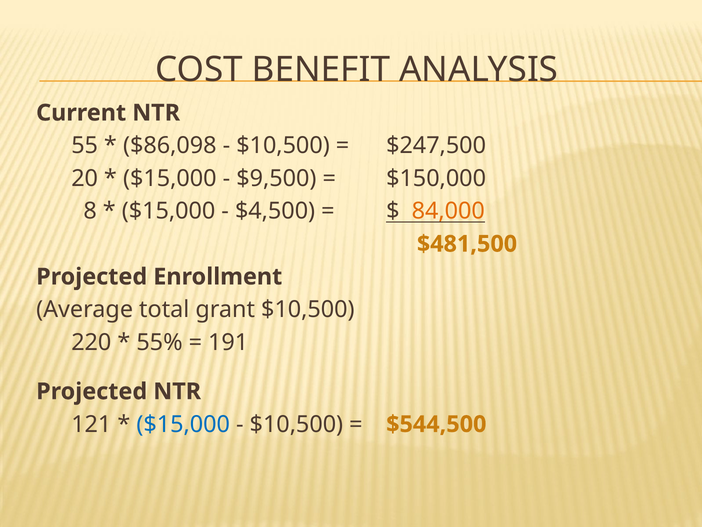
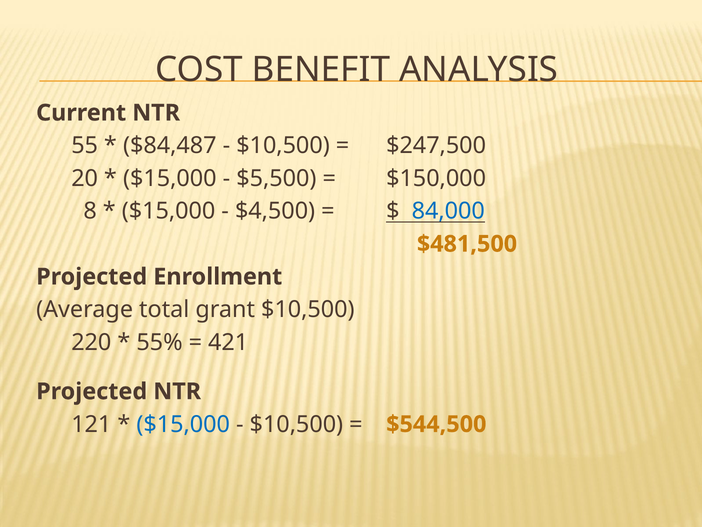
$86,098: $86,098 -> $84,487
$9,500: $9,500 -> $5,500
84,000 colour: orange -> blue
191: 191 -> 421
